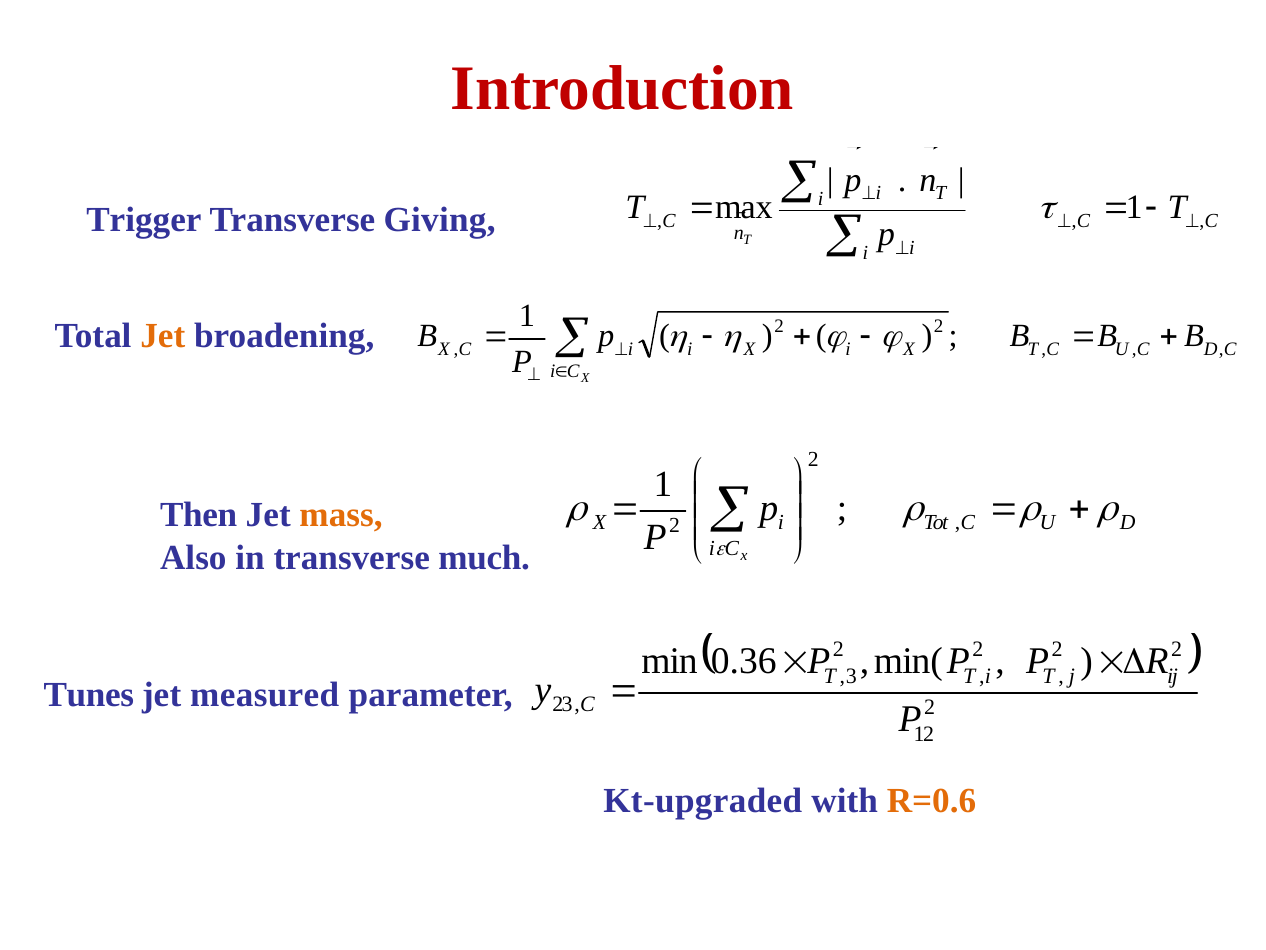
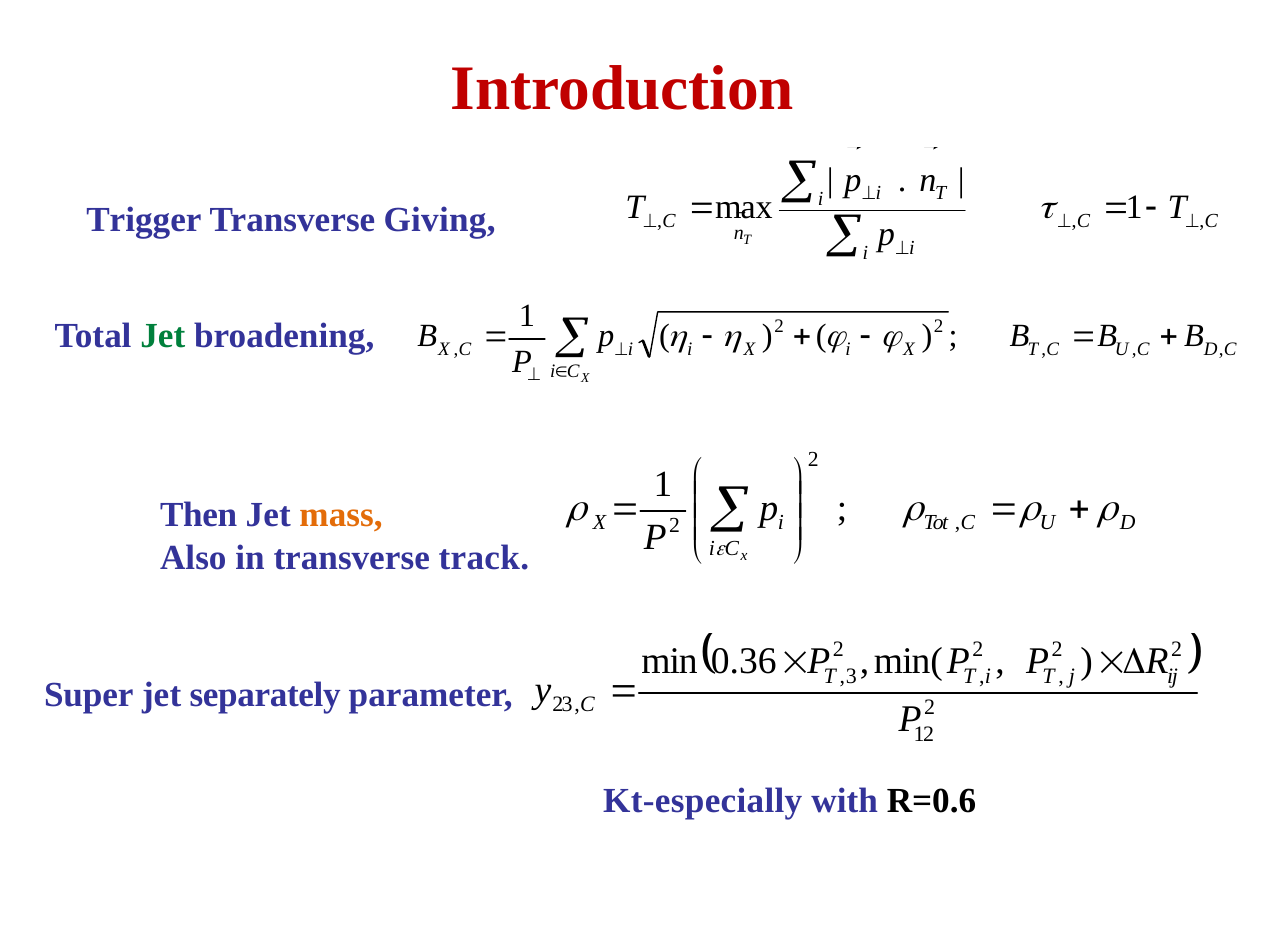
Jet at (163, 336) colour: orange -> green
much: much -> track
Tunes: Tunes -> Super
measured: measured -> separately
Kt-upgraded: Kt-upgraded -> Kt-especially
R=0.6 colour: orange -> black
